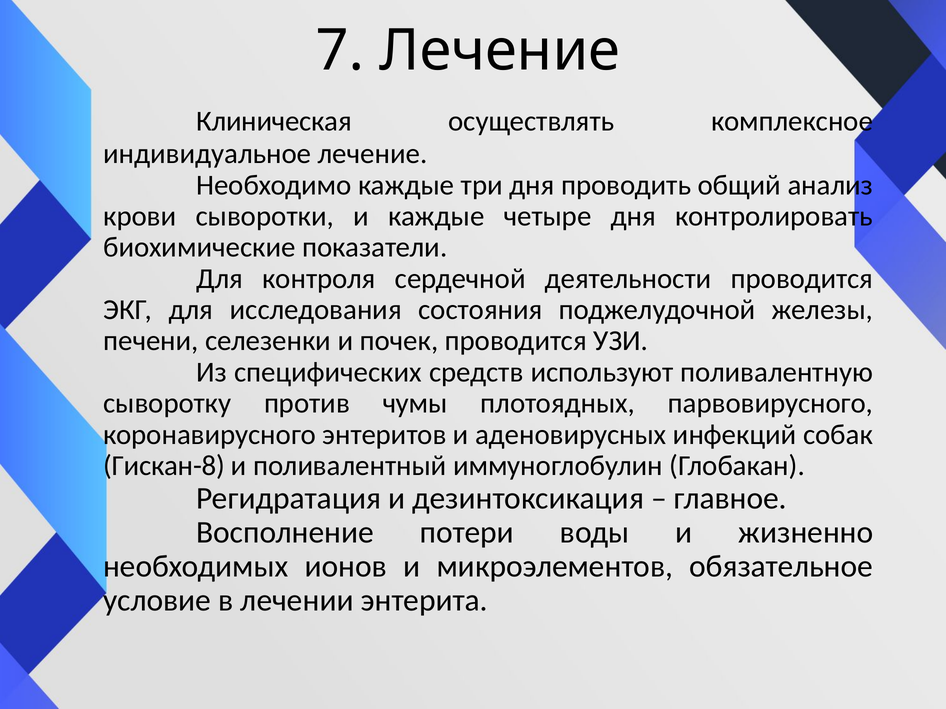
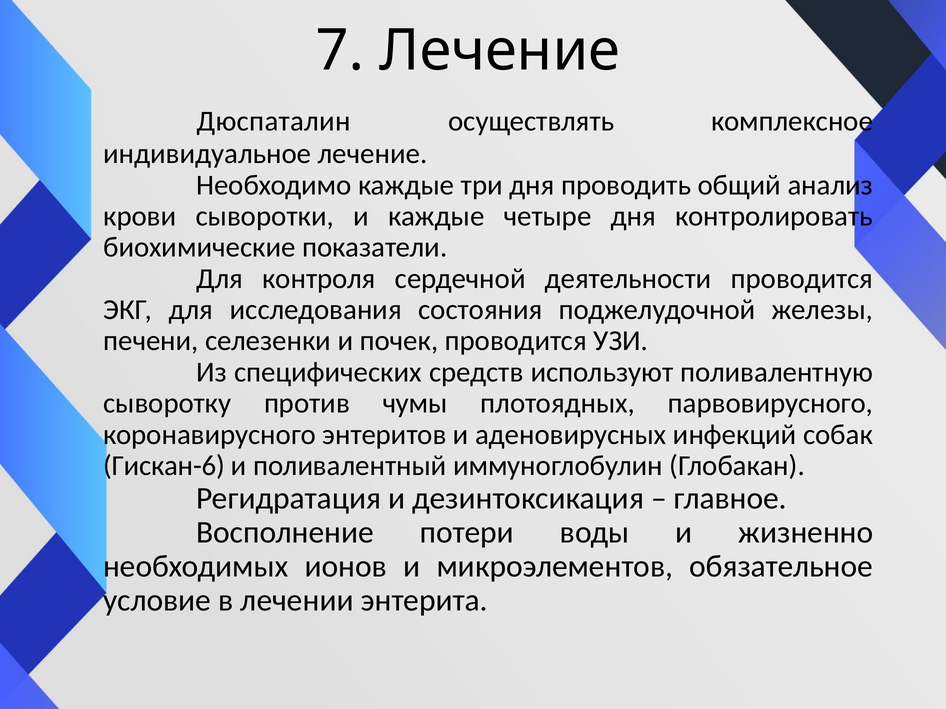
Клиническая: Клиническая -> Дюспаталин
Гискан-8: Гискан-8 -> Гискан-6
